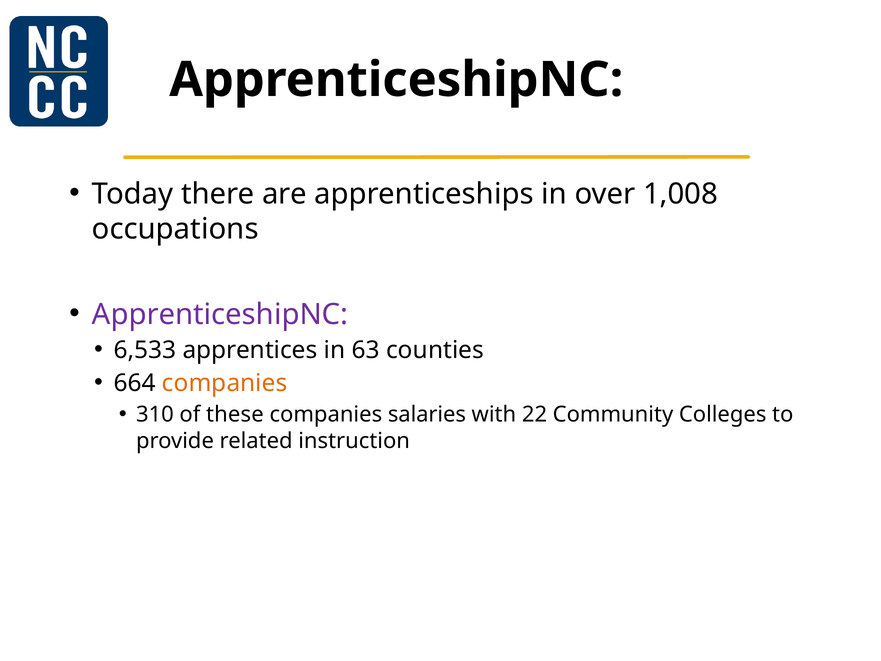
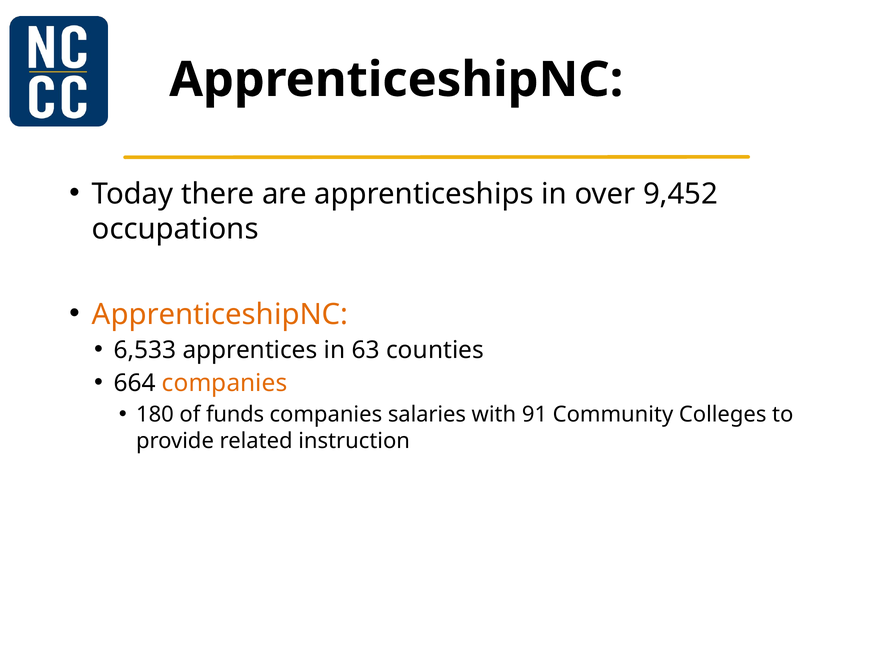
1,008: 1,008 -> 9,452
ApprenticeshipNC at (220, 314) colour: purple -> orange
310: 310 -> 180
these: these -> funds
22: 22 -> 91
